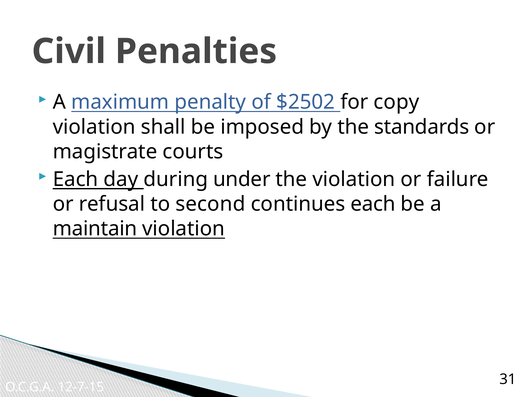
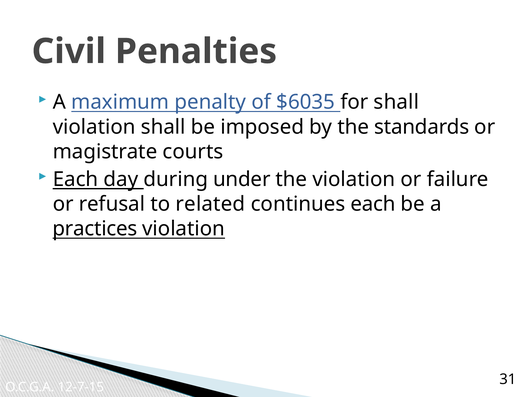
$2502: $2502 -> $6035
for copy: copy -> shall
second: second -> related
maintain: maintain -> practices
